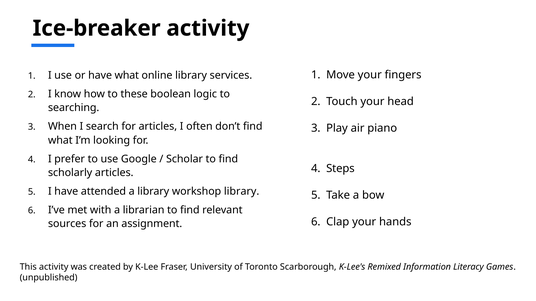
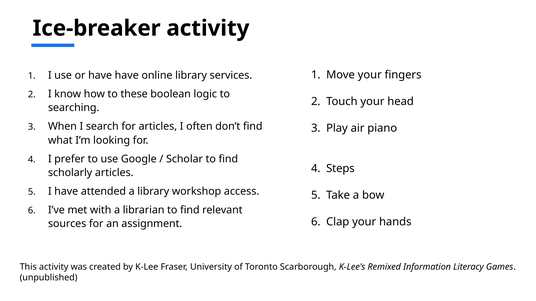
have what: what -> have
workshop library: library -> access
